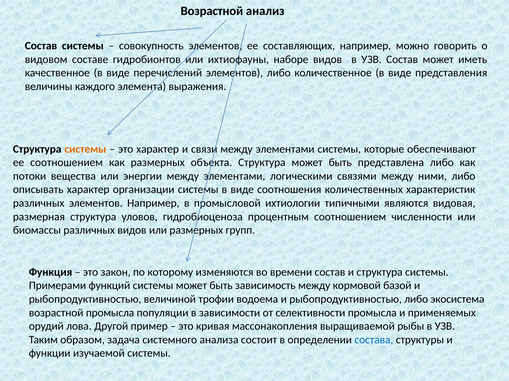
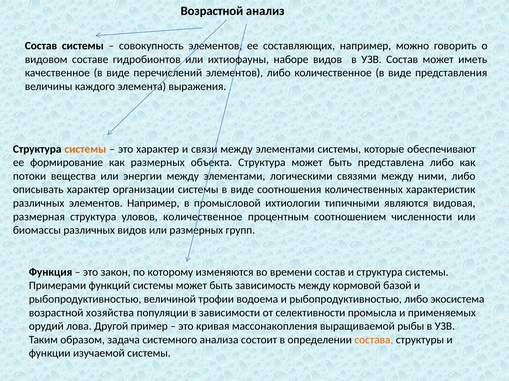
ее соотношением: соотношением -> формирование
уловов гидробиоценоза: гидробиоценоза -> количественное
возрастной промысла: промысла -> хозяйства
состава colour: blue -> orange
